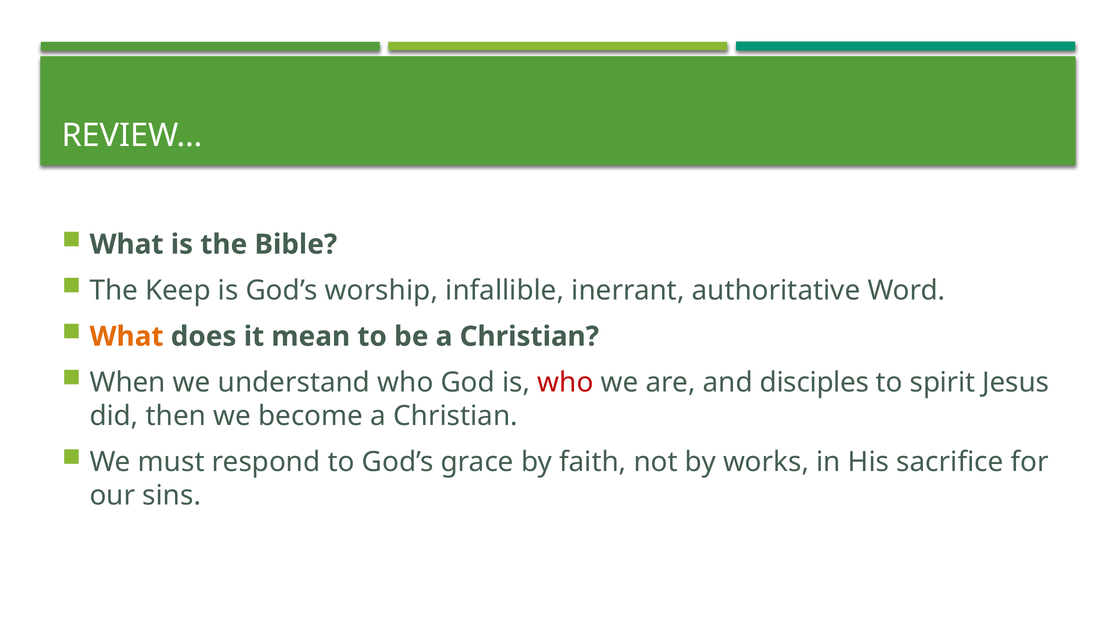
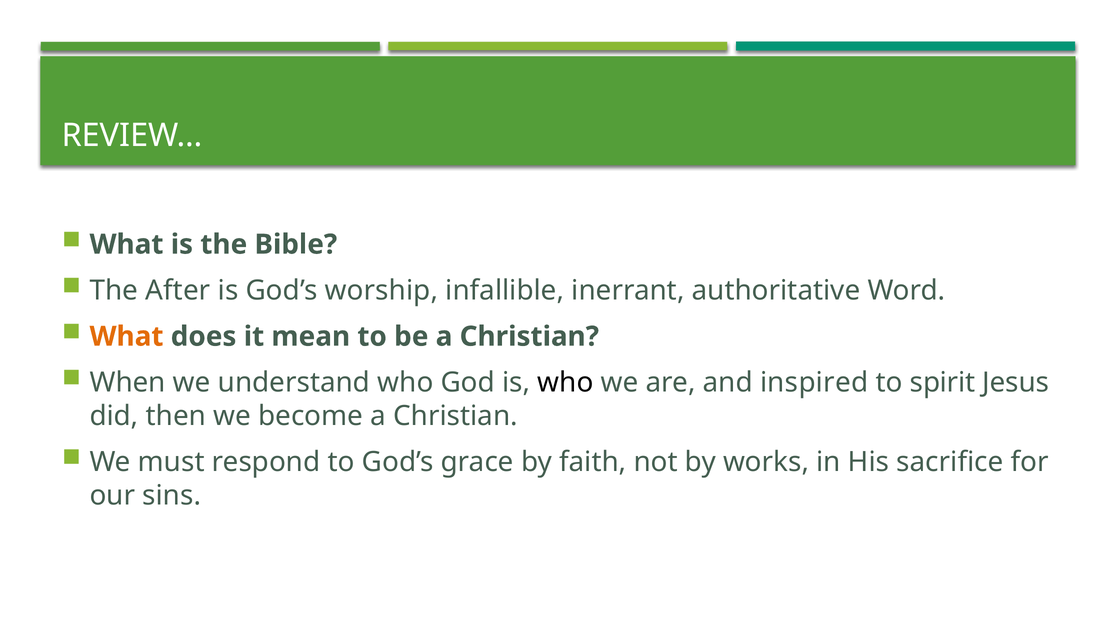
Keep: Keep -> After
who at (565, 382) colour: red -> black
disciples: disciples -> inspired
